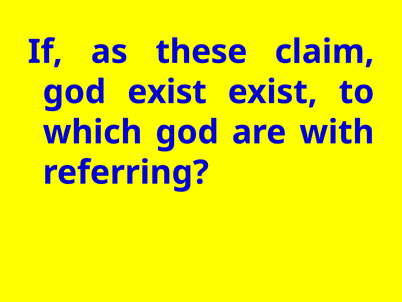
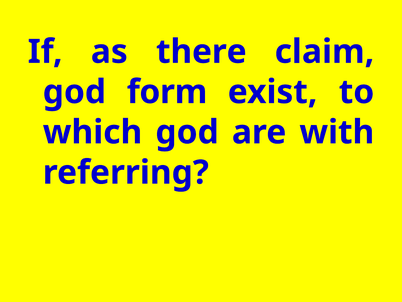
these: these -> there
god exist: exist -> form
